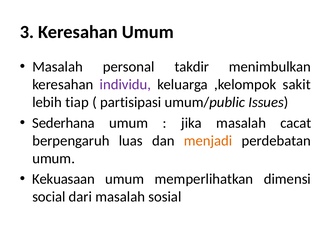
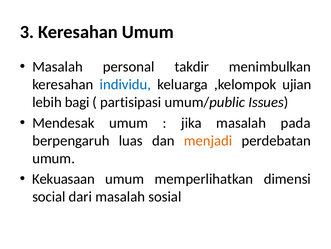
individu colour: purple -> blue
sakit: sakit -> ujian
tiap: tiap -> bagi
Sederhana: Sederhana -> Mendesak
cacat: cacat -> pada
